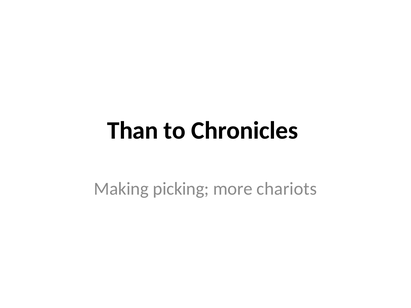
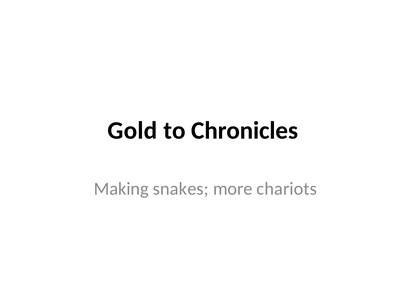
Than: Than -> Gold
picking: picking -> snakes
